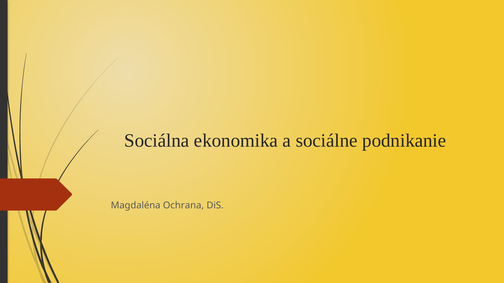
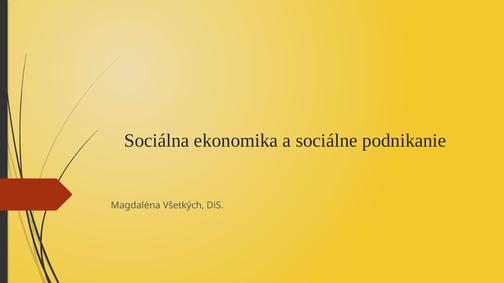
Ochrana: Ochrana -> Všetkých
